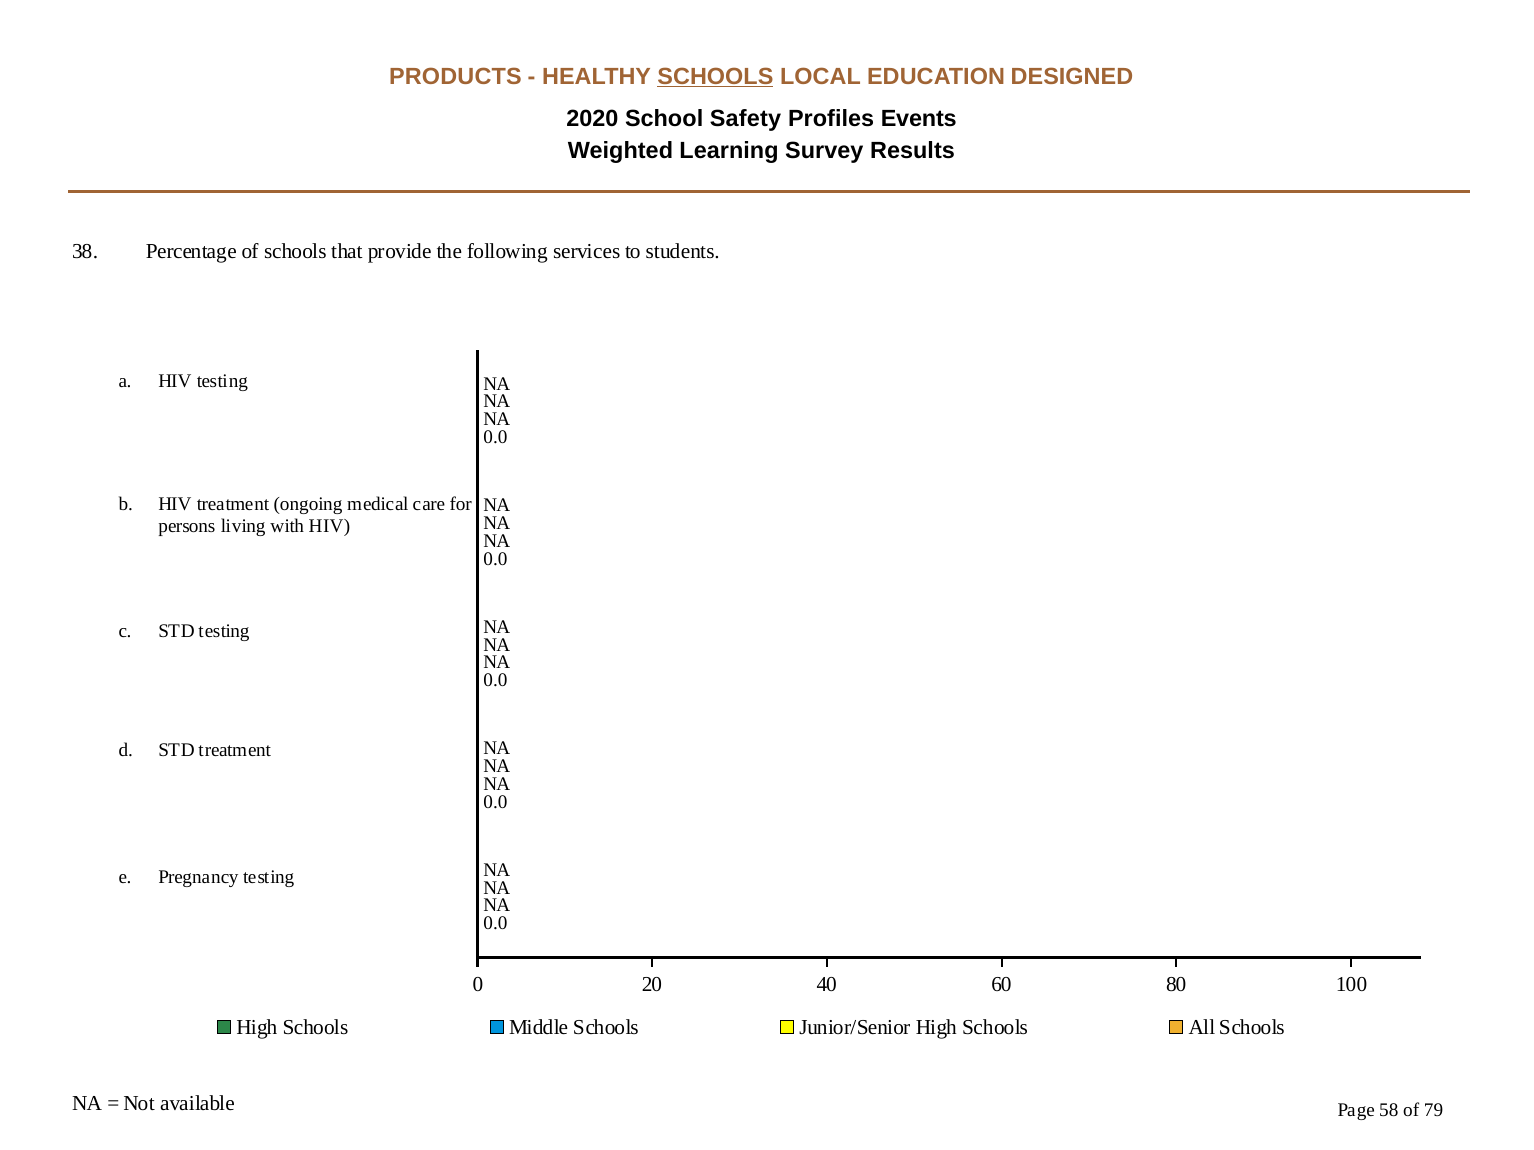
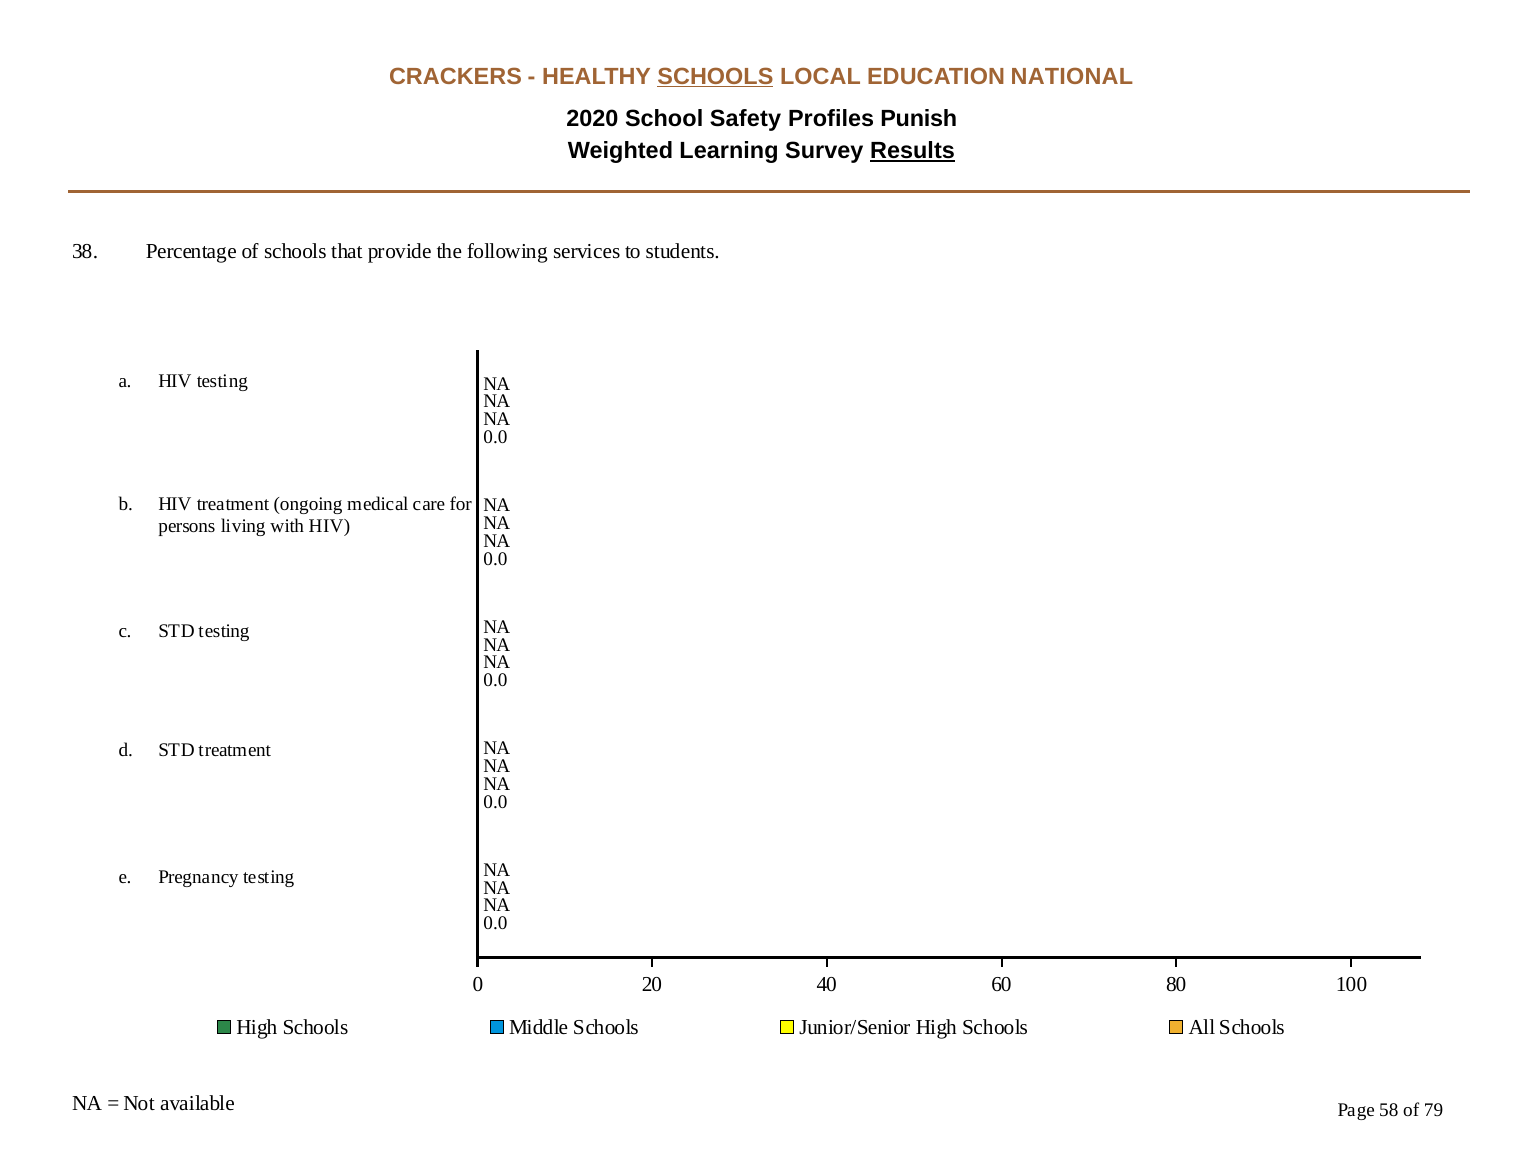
PRODUCTS: PRODUCTS -> CRACKERS
DESIGNED: DESIGNED -> NATIONAL
Events: Events -> Punish
Results underline: none -> present
